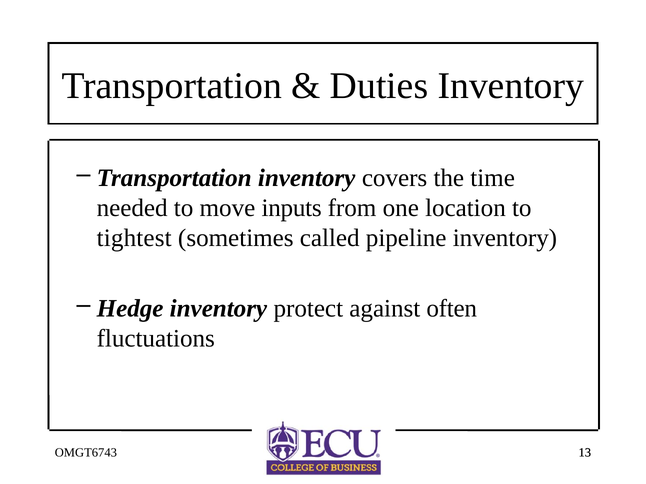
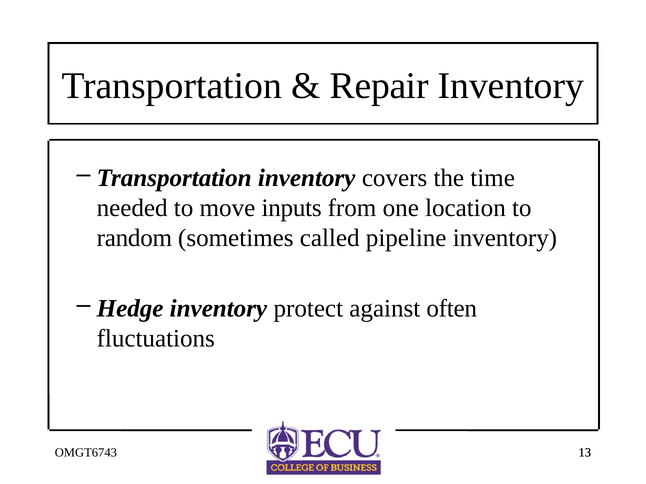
Duties: Duties -> Repair
tightest: tightest -> random
